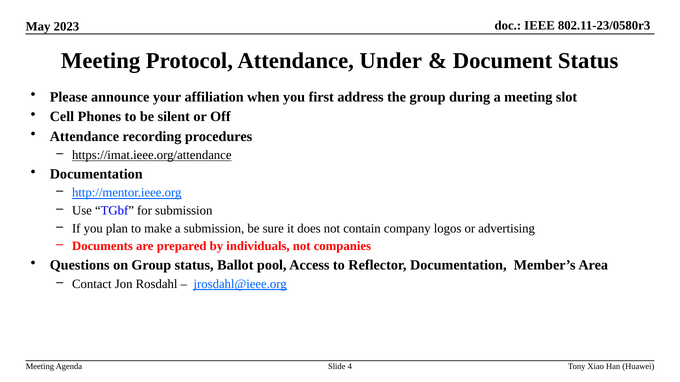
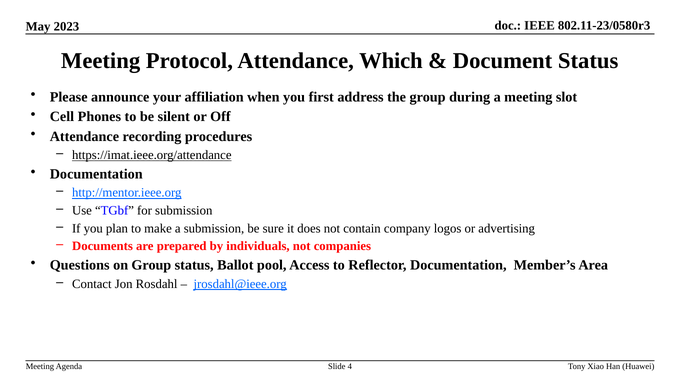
Under: Under -> Which
